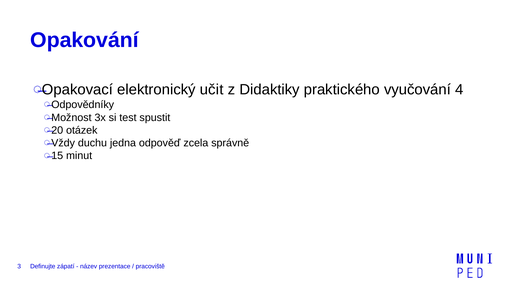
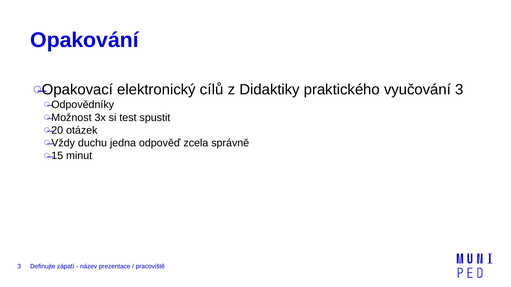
učit: učit -> cílů
vyučování 4: 4 -> 3
